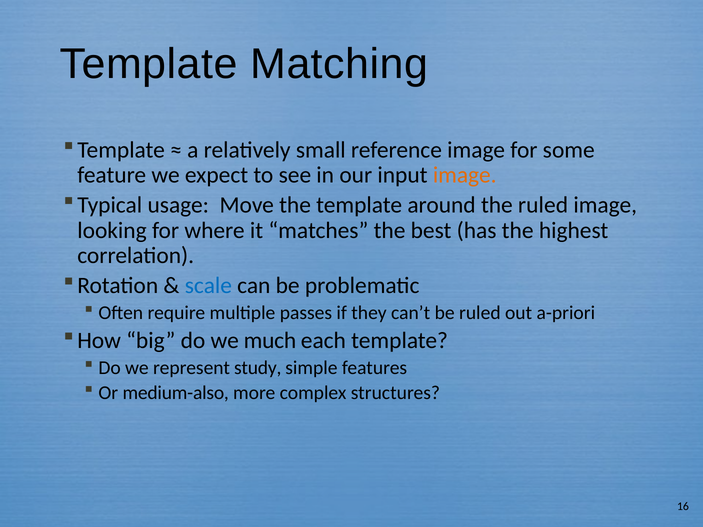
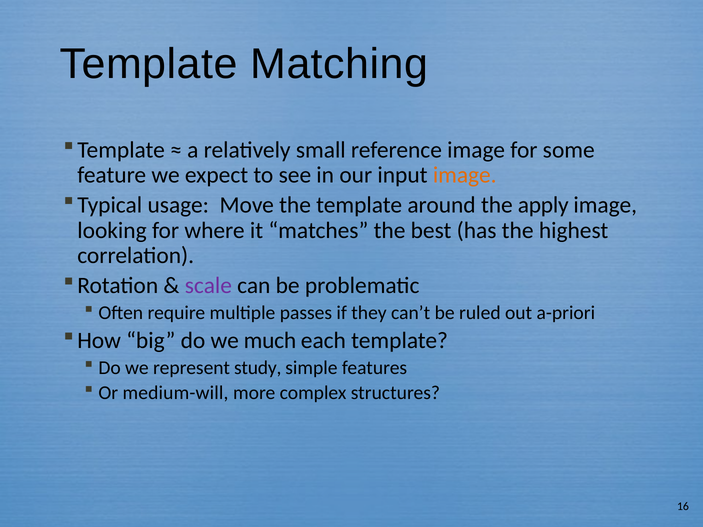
the ruled: ruled -> apply
scale colour: blue -> purple
medium-also: medium-also -> medium-will
